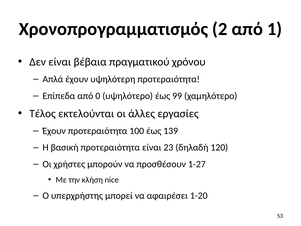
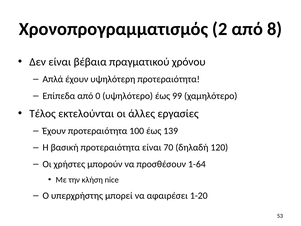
1: 1 -> 8
23: 23 -> 70
1-27: 1-27 -> 1-64
